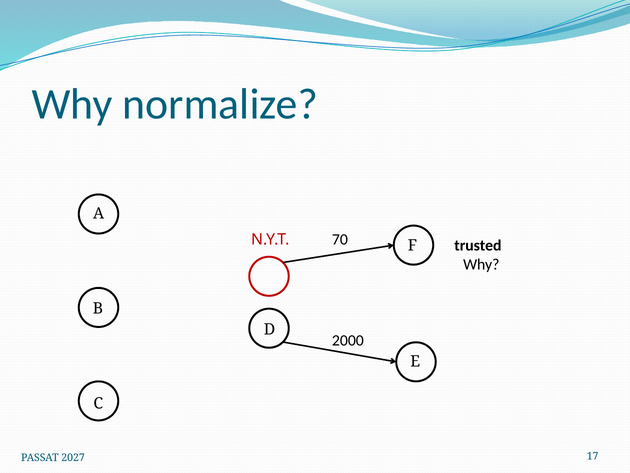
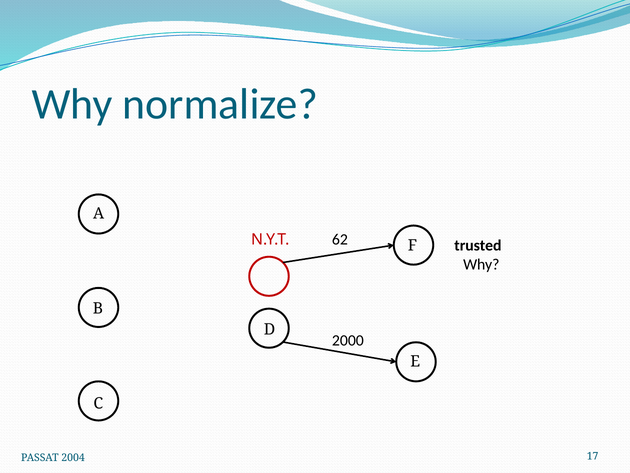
70: 70 -> 62
2027: 2027 -> 2004
